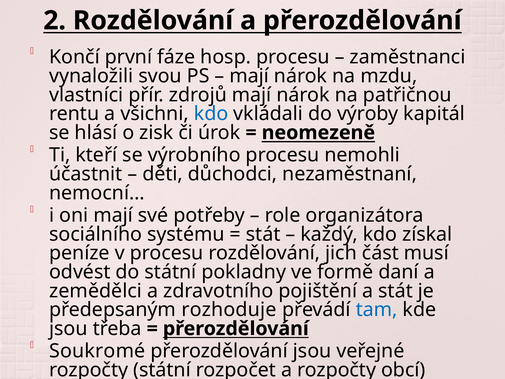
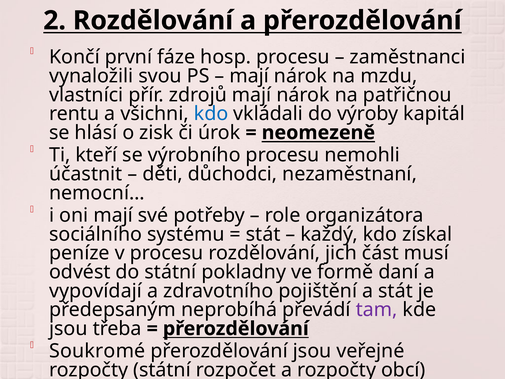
zemědělci: zemědělci -> vypovídají
rozhoduje: rozhoduje -> neprobíhá
tam colour: blue -> purple
